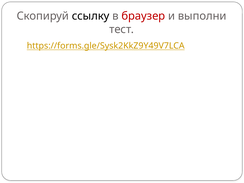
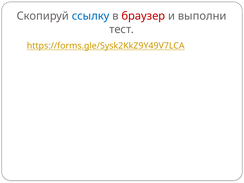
ссылку colour: black -> blue
